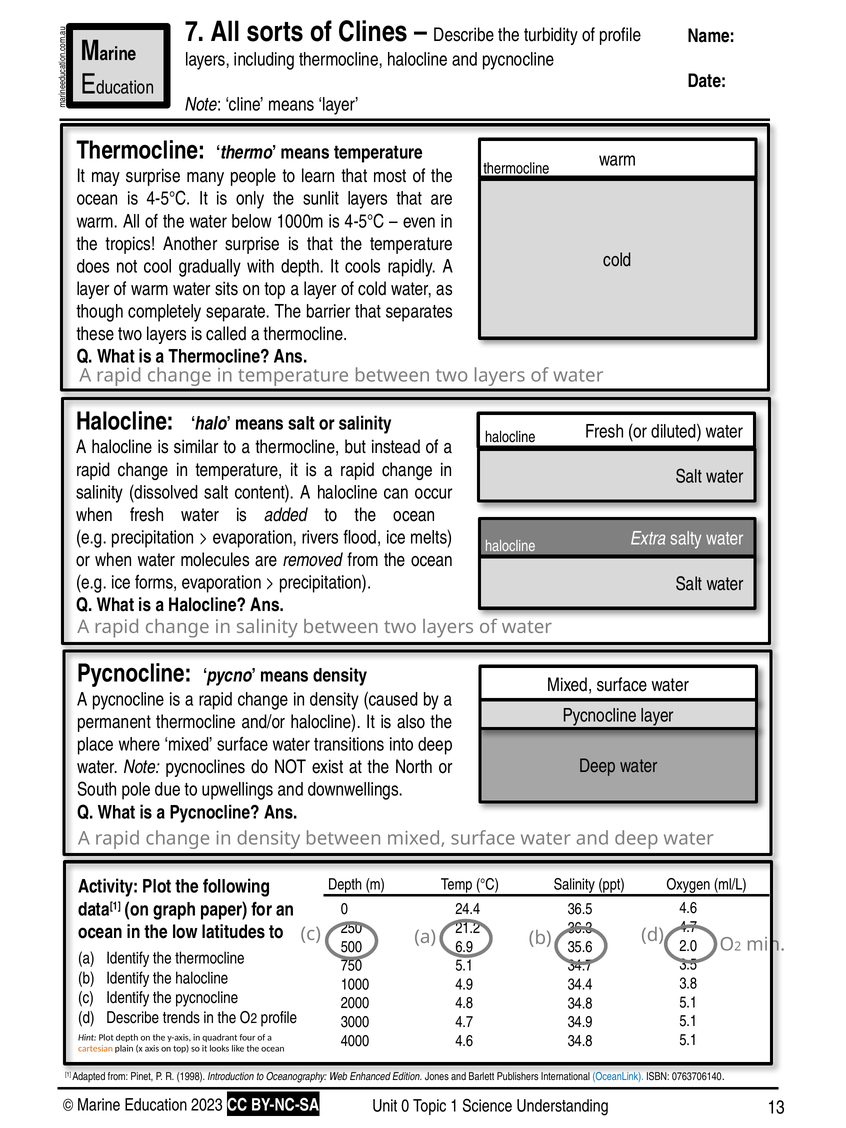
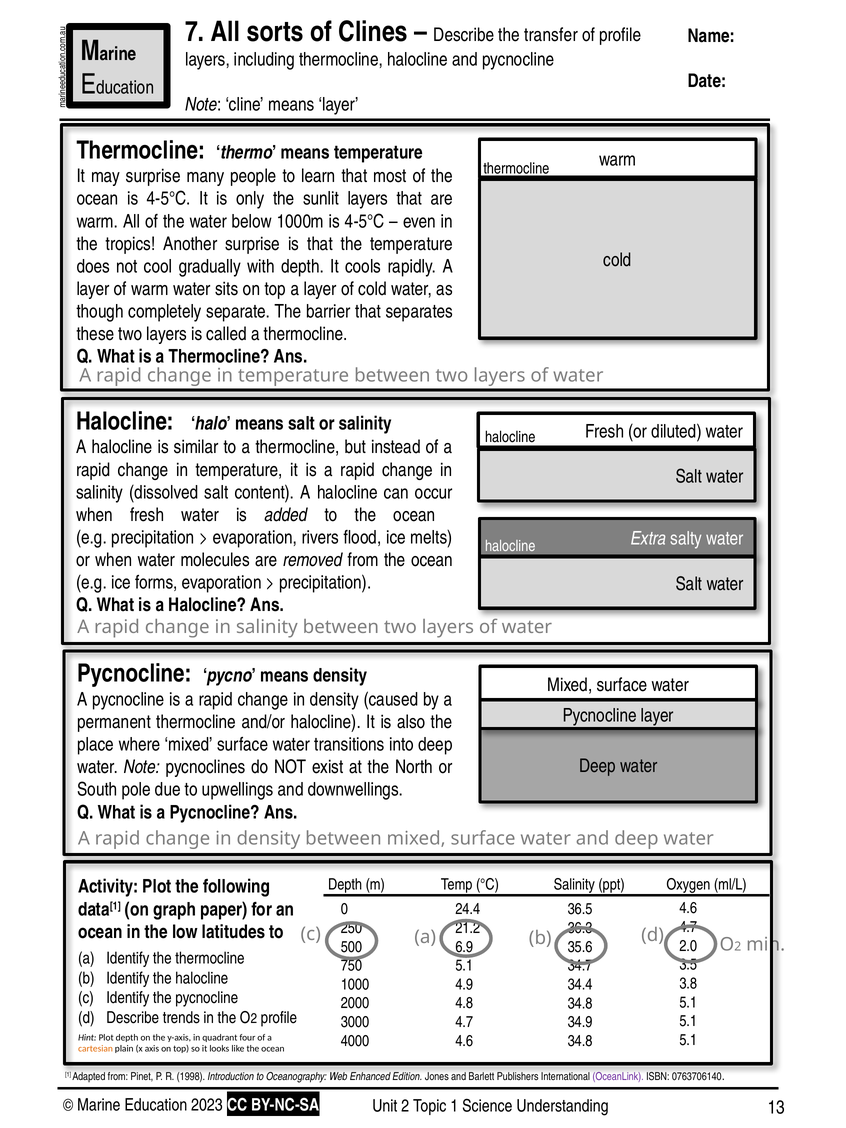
turbidity: turbidity -> transfer
OceanLink colour: blue -> purple
Unit 0: 0 -> 2
